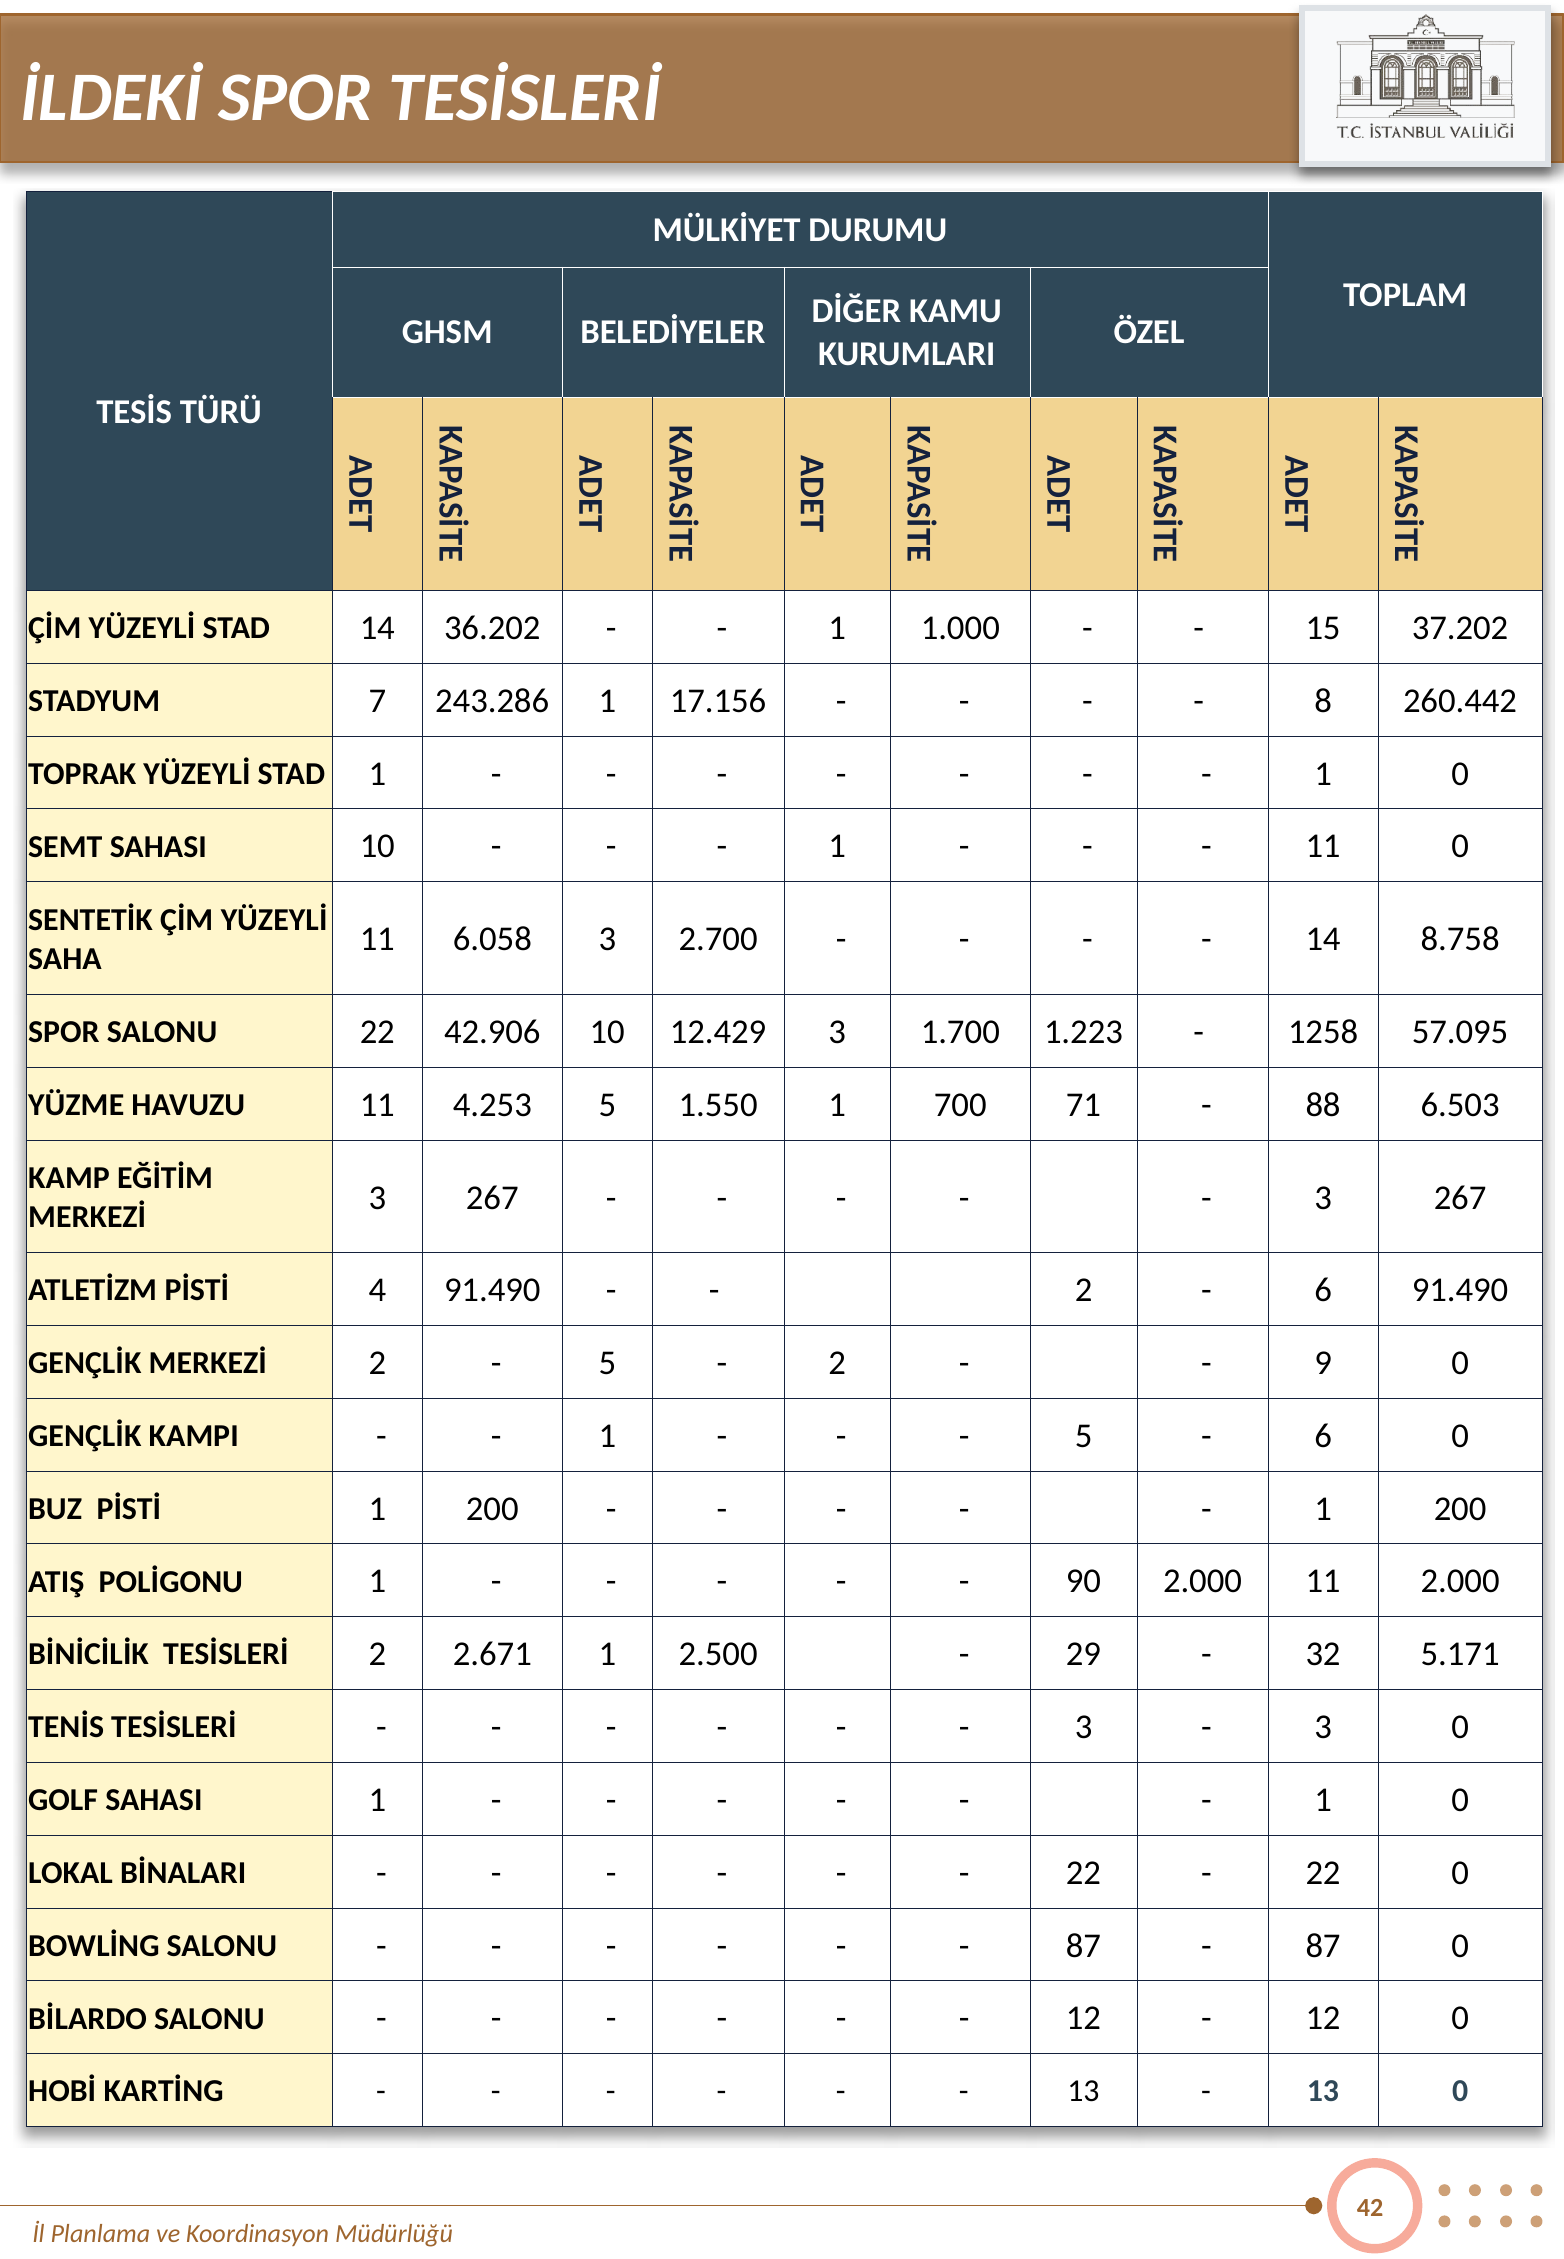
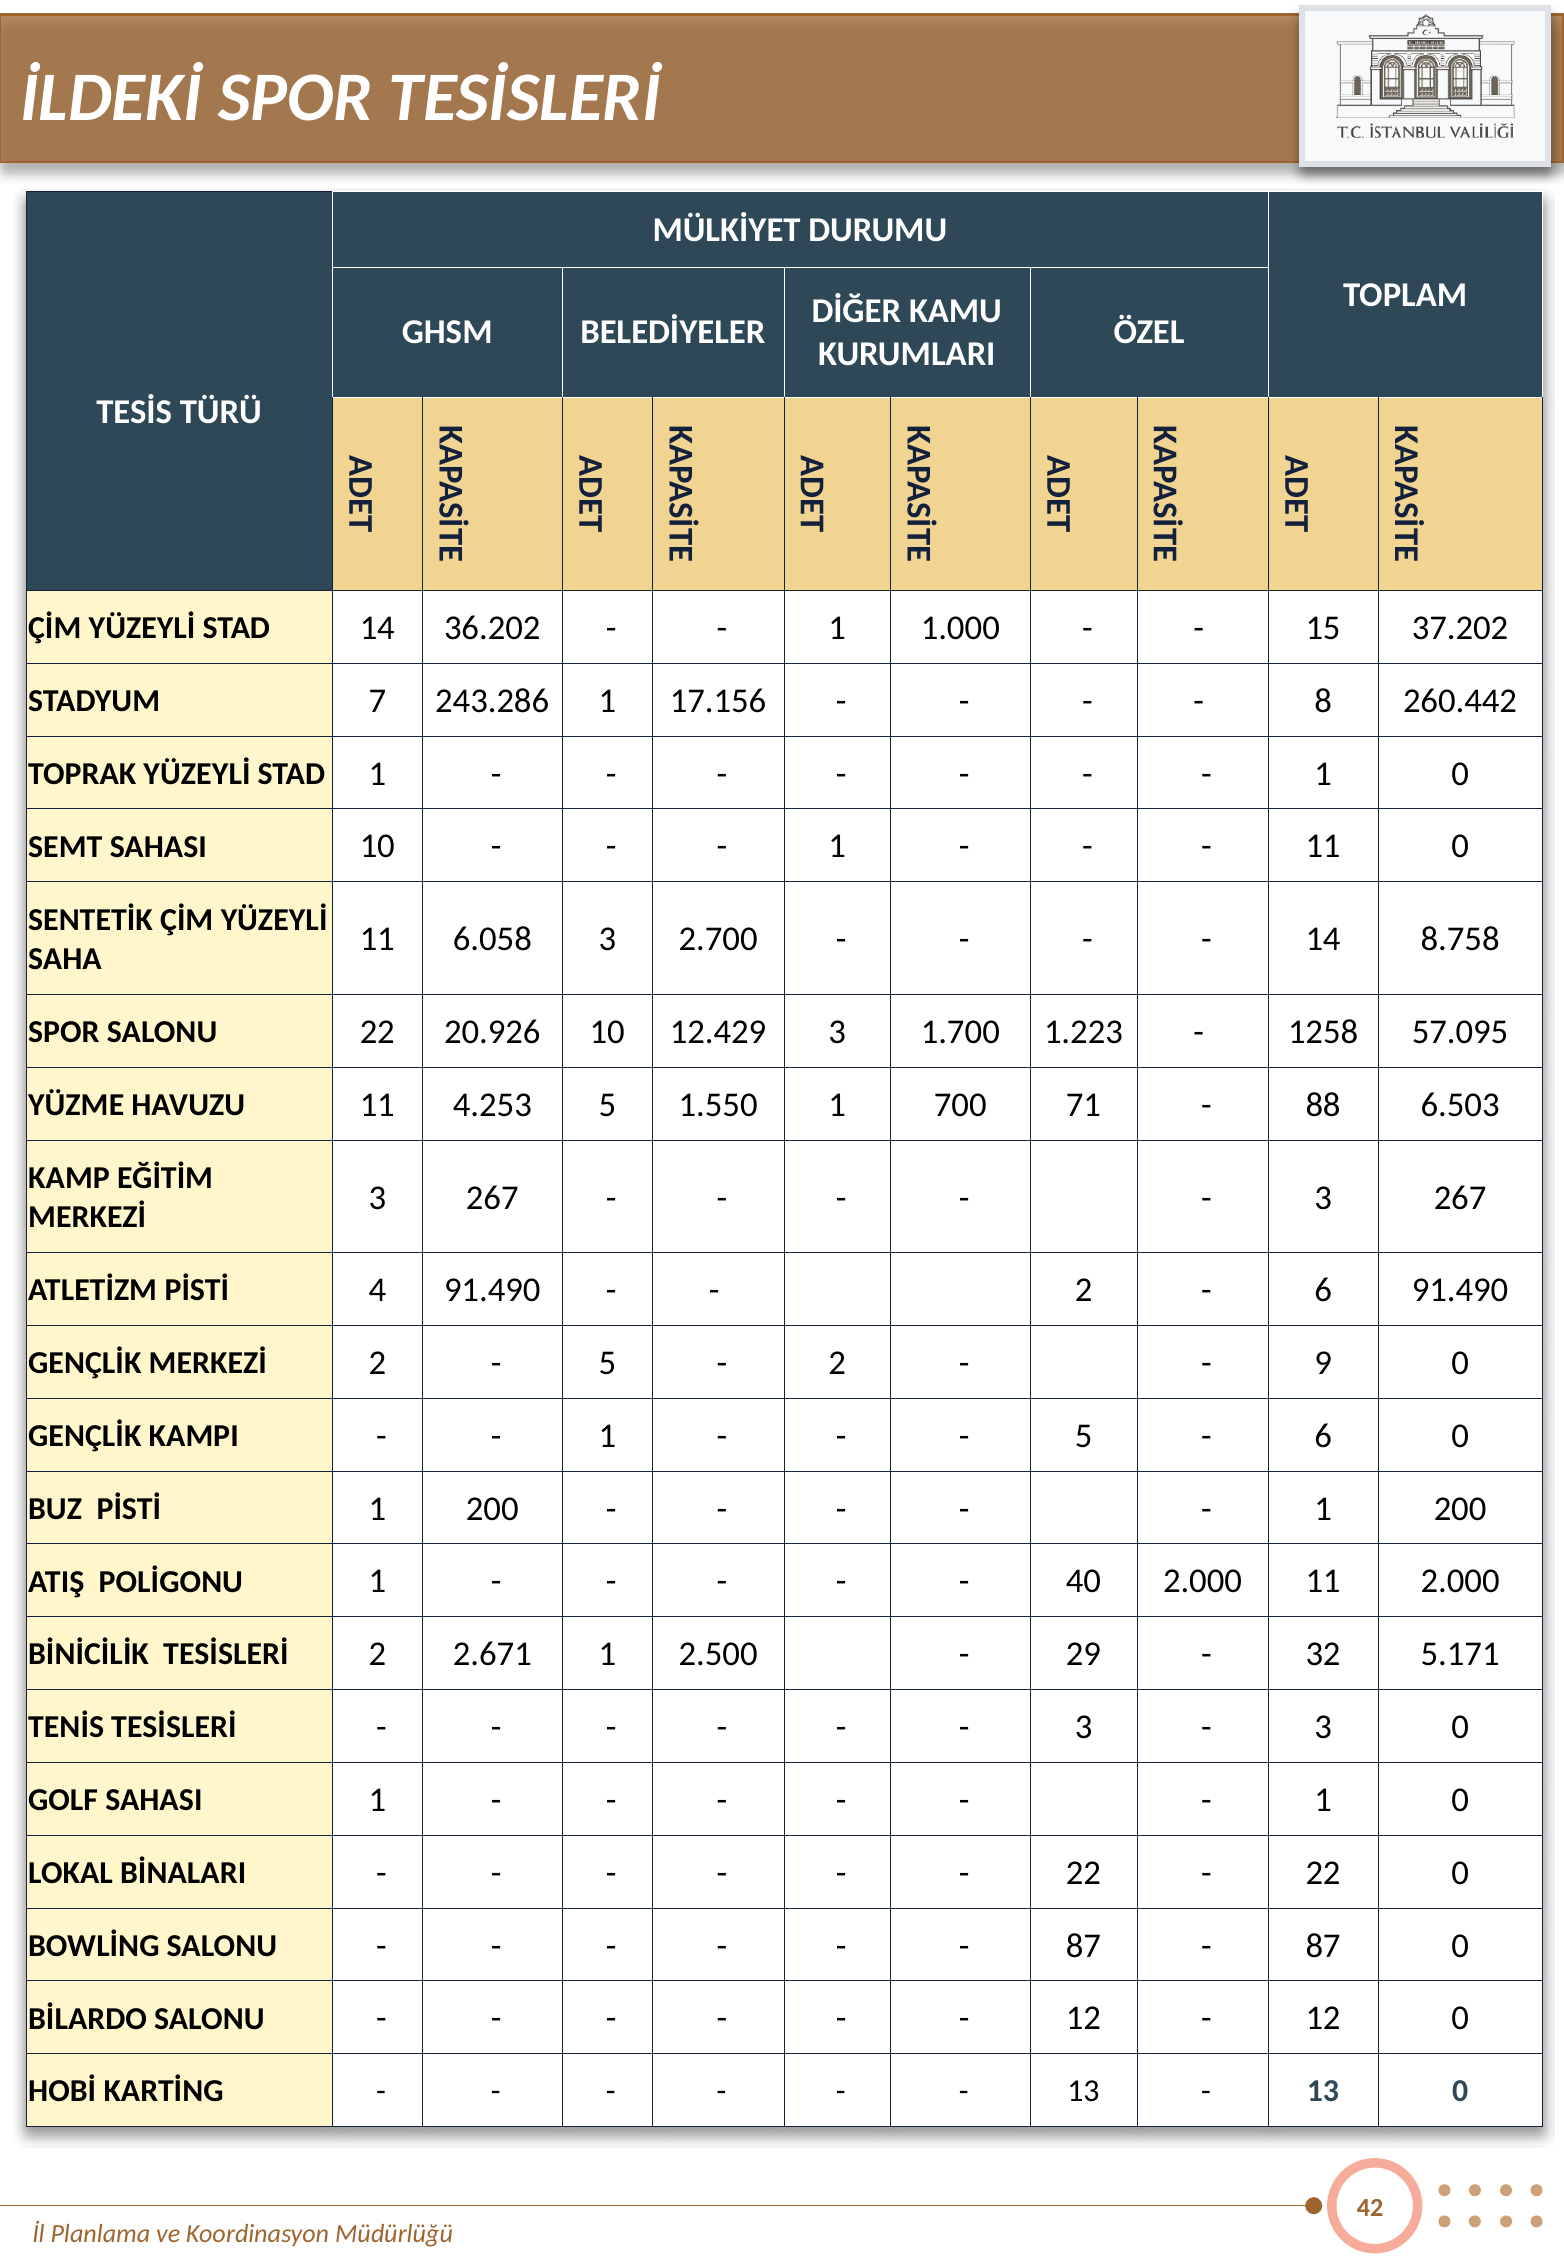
42.906: 42.906 -> 20.926
90: 90 -> 40
